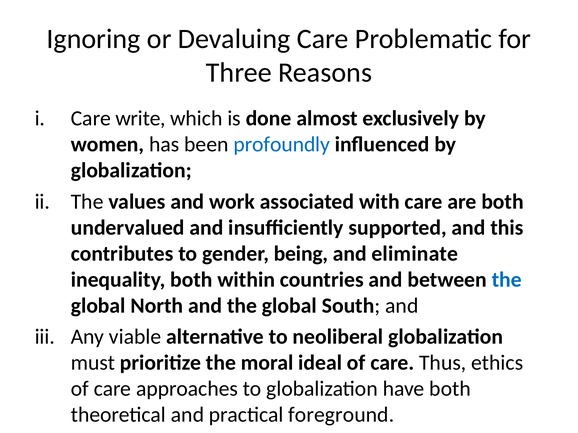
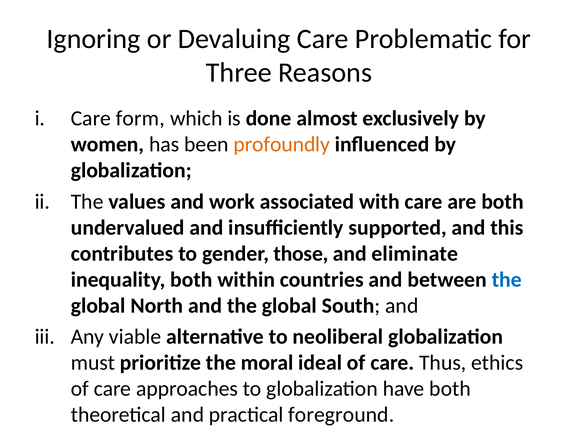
write: write -> form
profoundly colour: blue -> orange
being: being -> those
